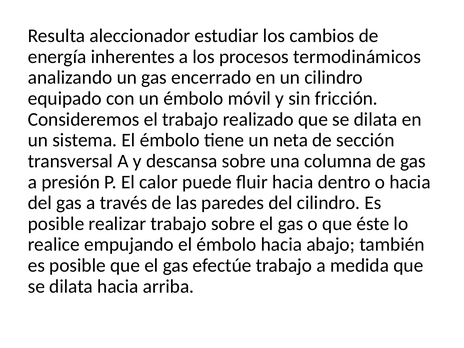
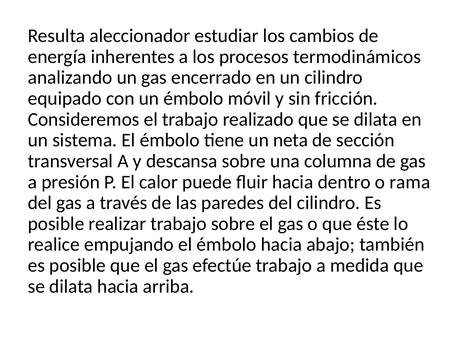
o hacia: hacia -> rama
